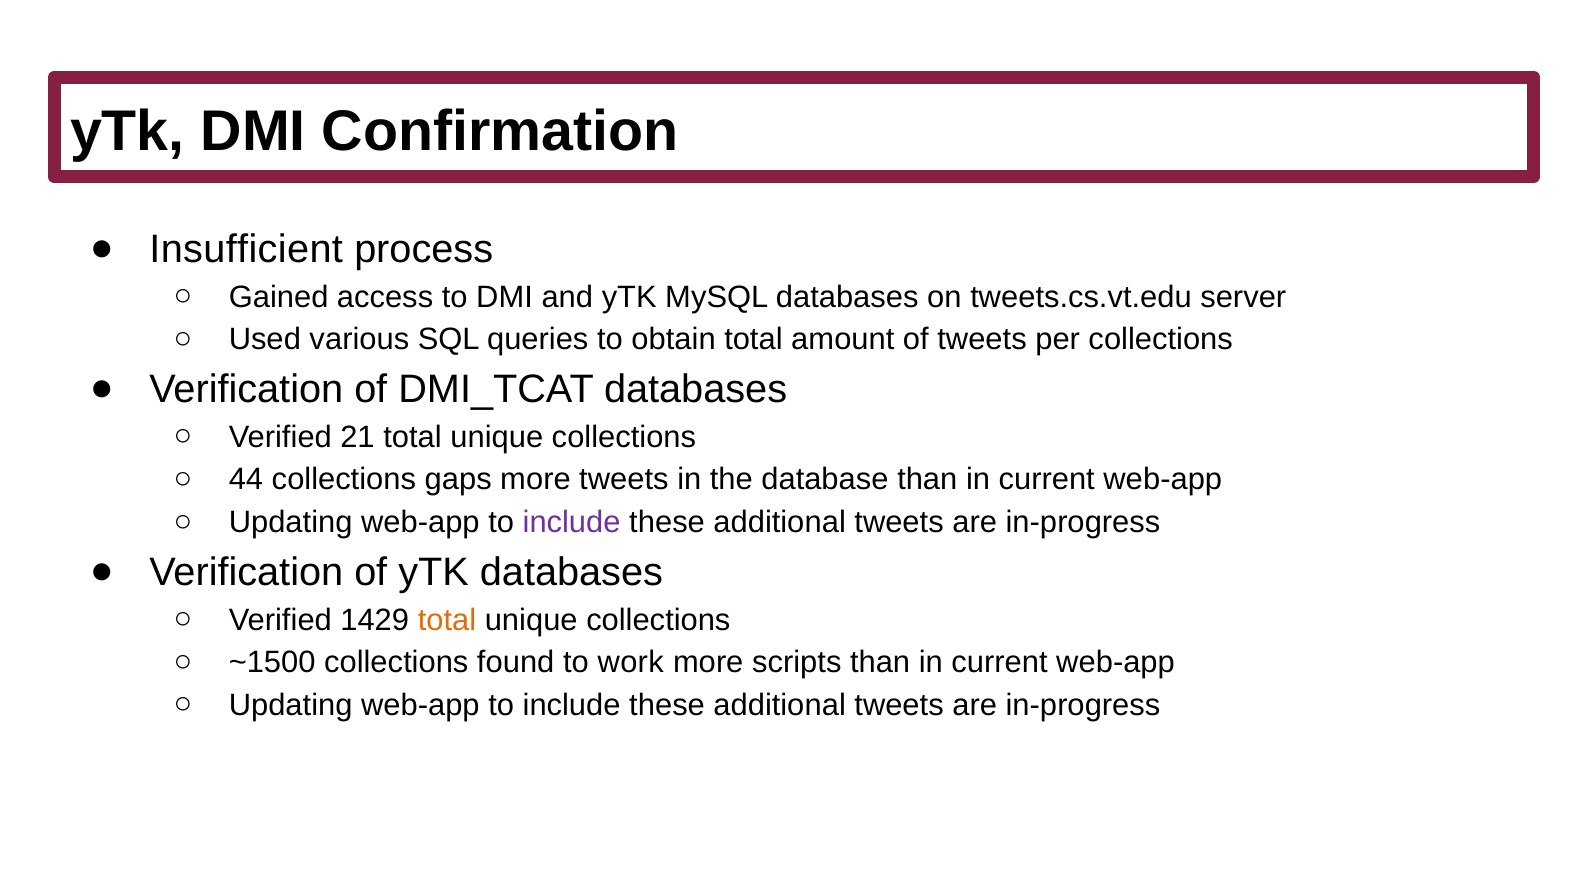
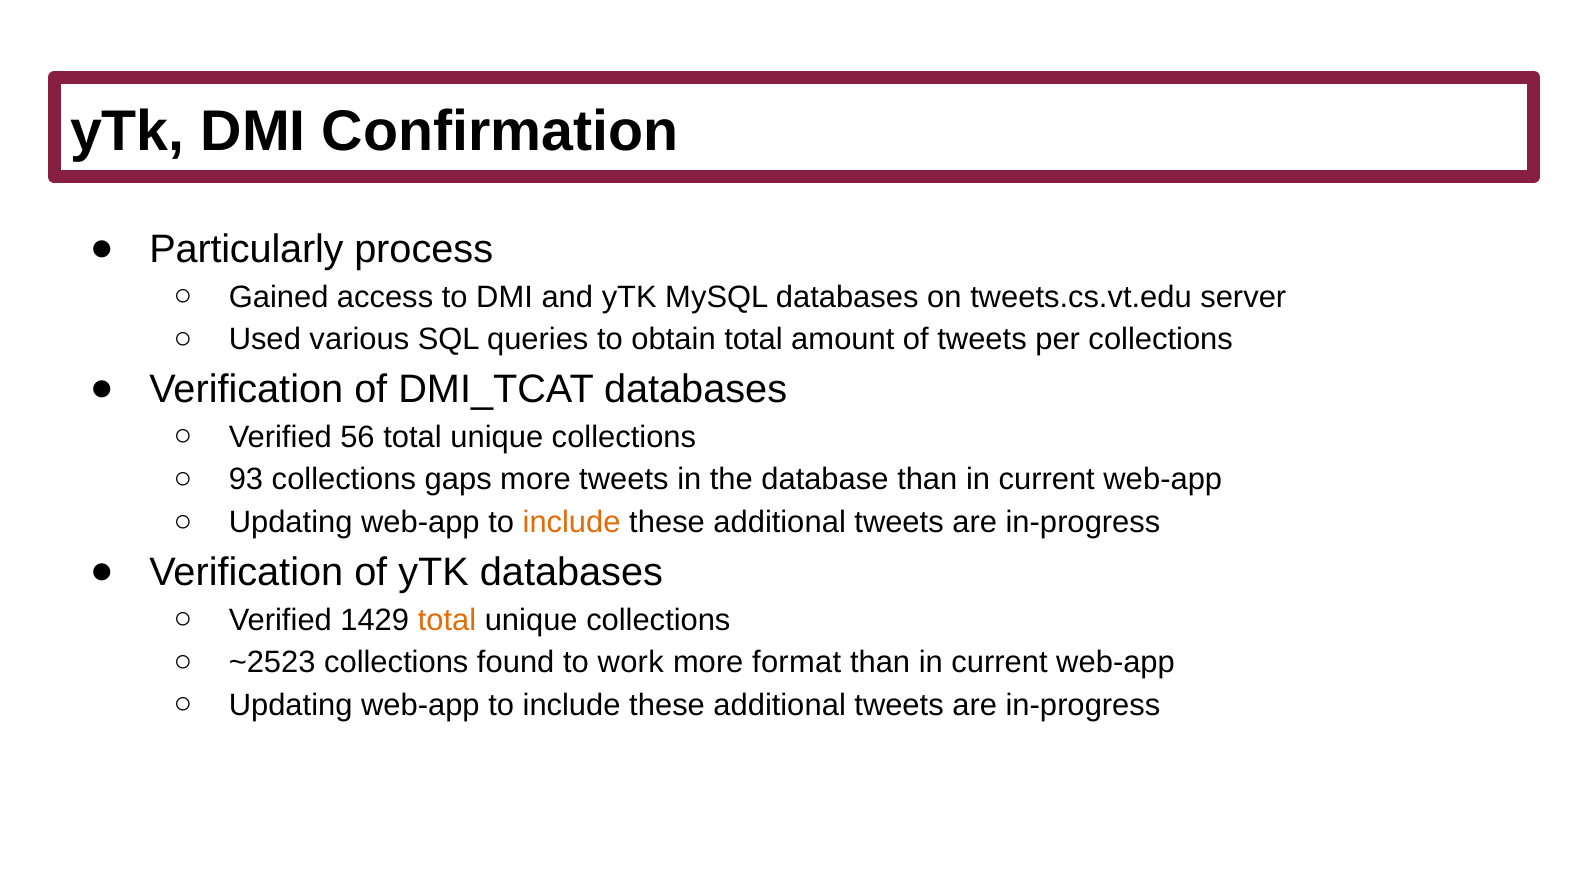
Insufficient: Insufficient -> Particularly
21: 21 -> 56
44: 44 -> 93
include at (572, 523) colour: purple -> orange
~1500: ~1500 -> ~2523
scripts: scripts -> format
